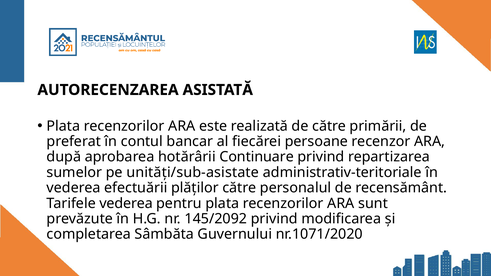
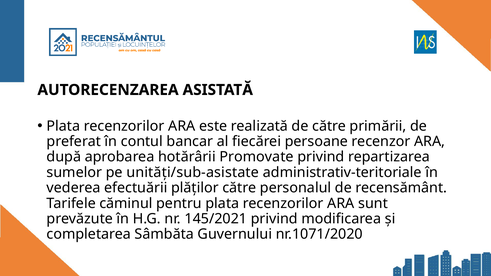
Continuare: Continuare -> Promovate
Tarifele vederea: vederea -> căminul
145/2092: 145/2092 -> 145/2021
